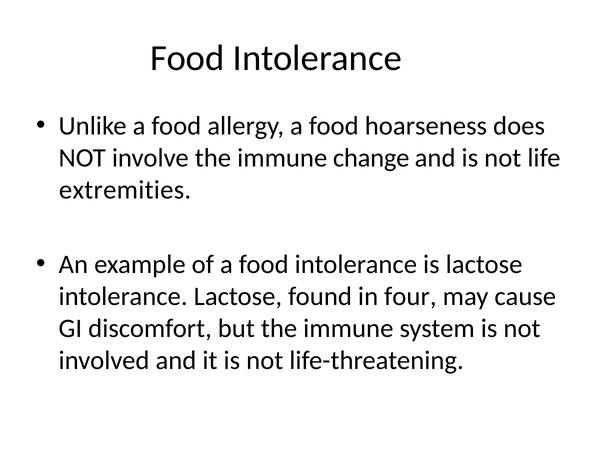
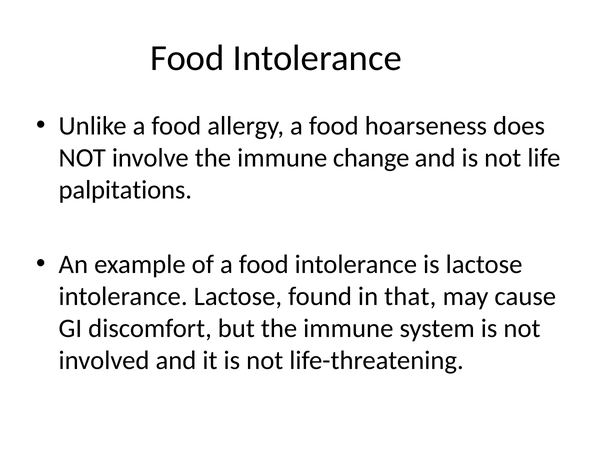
extremities: extremities -> palpitations
four: four -> that
